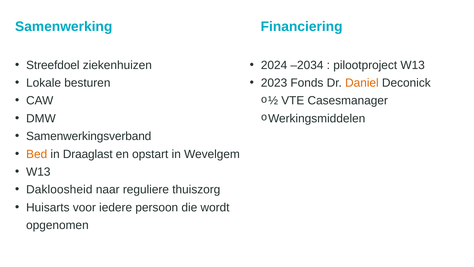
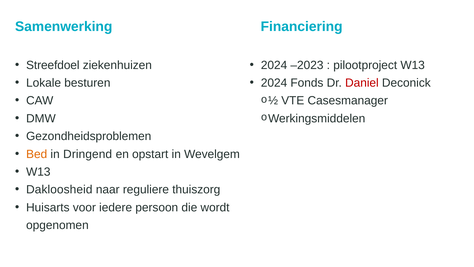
–2034: –2034 -> –2023
2023 at (274, 83): 2023 -> 2024
Daniel colour: orange -> red
Samenwerkingsverband: Samenwerkingsverband -> Gezondheidsproblemen
Draaglast: Draaglast -> Dringend
